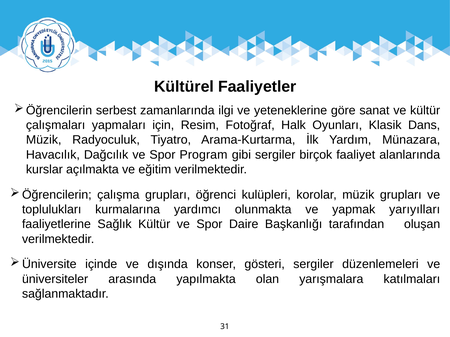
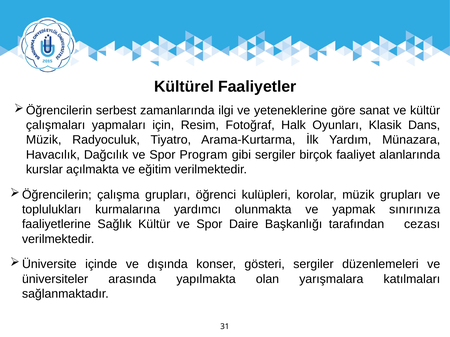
yarıyılları: yarıyılları -> sınırınıza
oluşan: oluşan -> cezası
